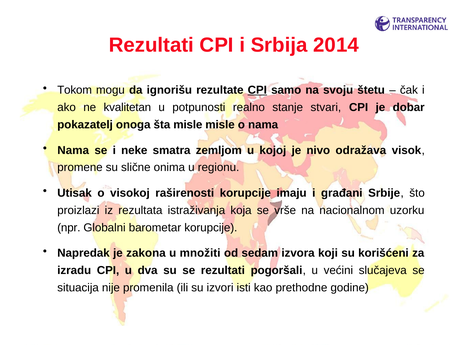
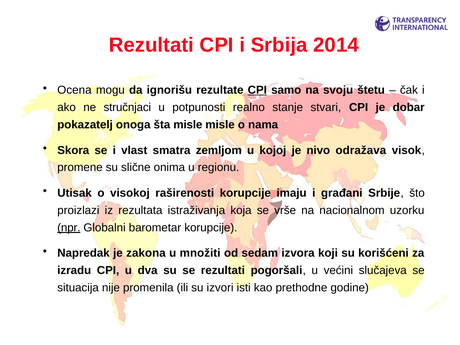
Tokom: Tokom -> Ocena
kvalitetan: kvalitetan -> stručnjaci
Nama at (73, 150): Nama -> Skora
neke: neke -> vlast
npr underline: none -> present
